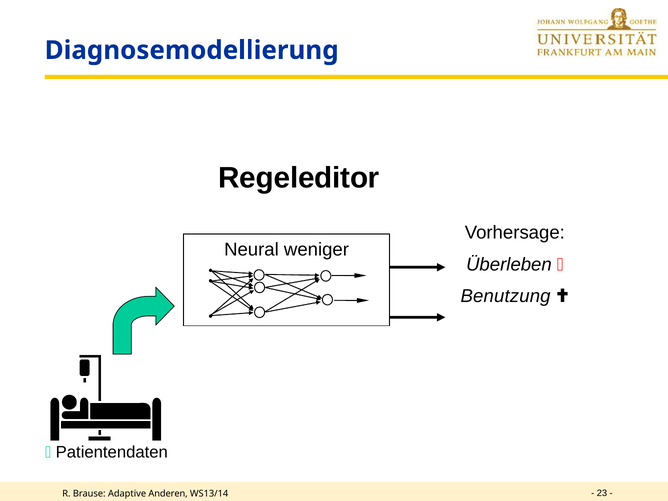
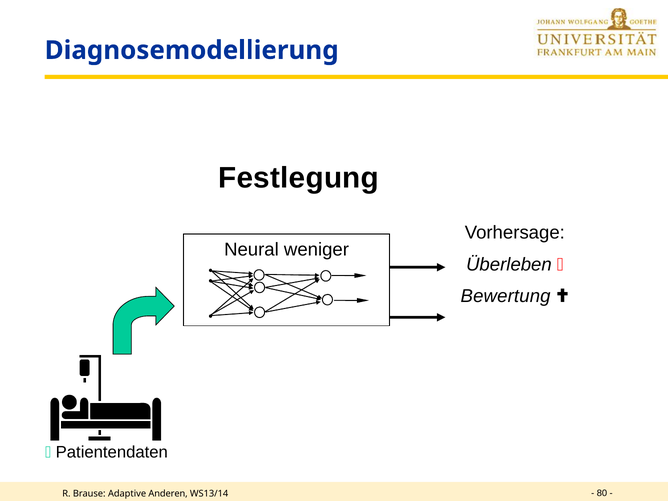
Regeleditor: Regeleditor -> Festlegung
Benutzung: Benutzung -> Bewertung
23: 23 -> 80
